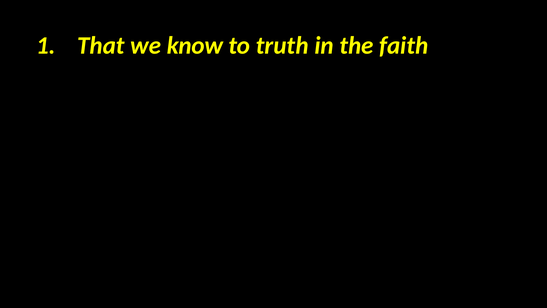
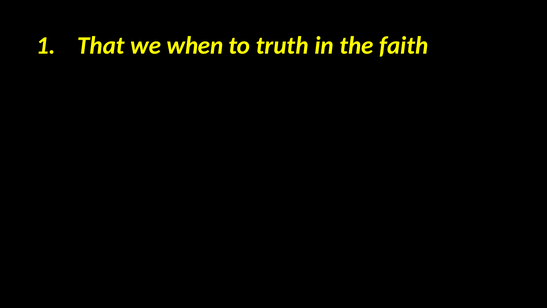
know: know -> when
